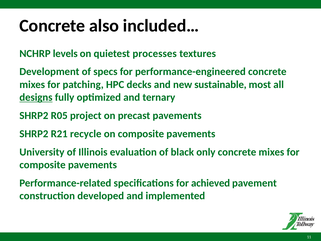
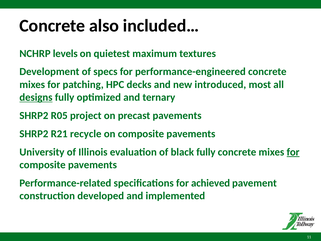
processes: processes -> maximum
sustainable: sustainable -> introduced
black only: only -> fully
for at (293, 152) underline: none -> present
